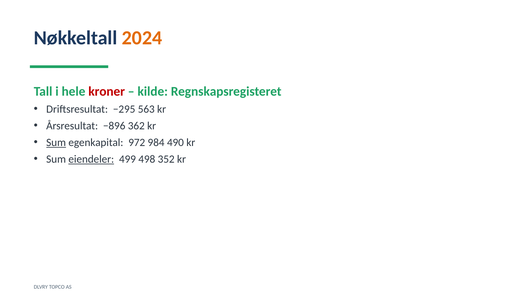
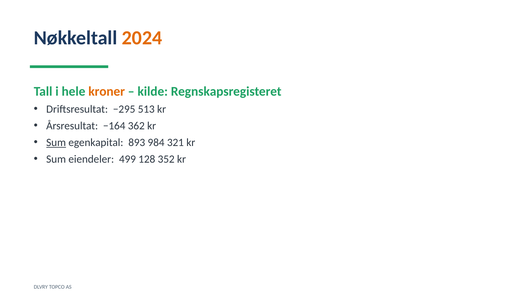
kroner colour: red -> orange
563: 563 -> 513
−896: −896 -> −164
972: 972 -> 893
490: 490 -> 321
eiendeler underline: present -> none
498: 498 -> 128
